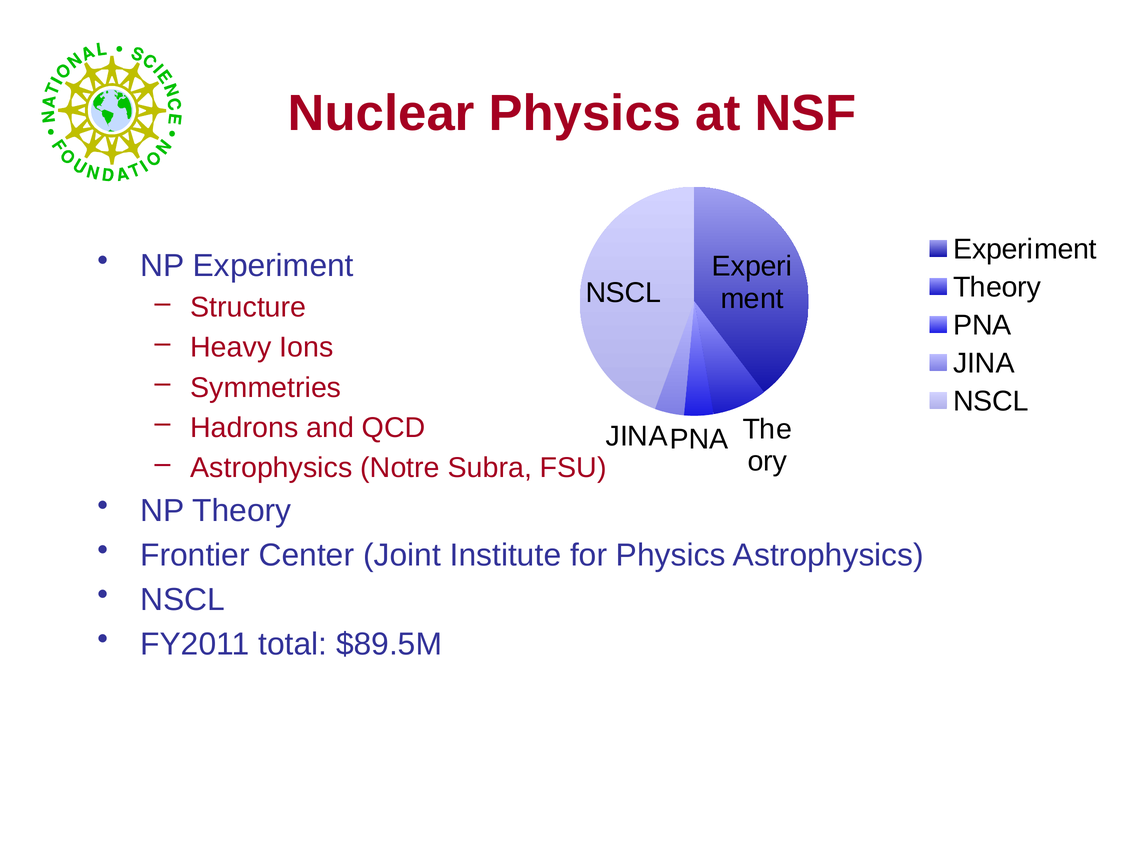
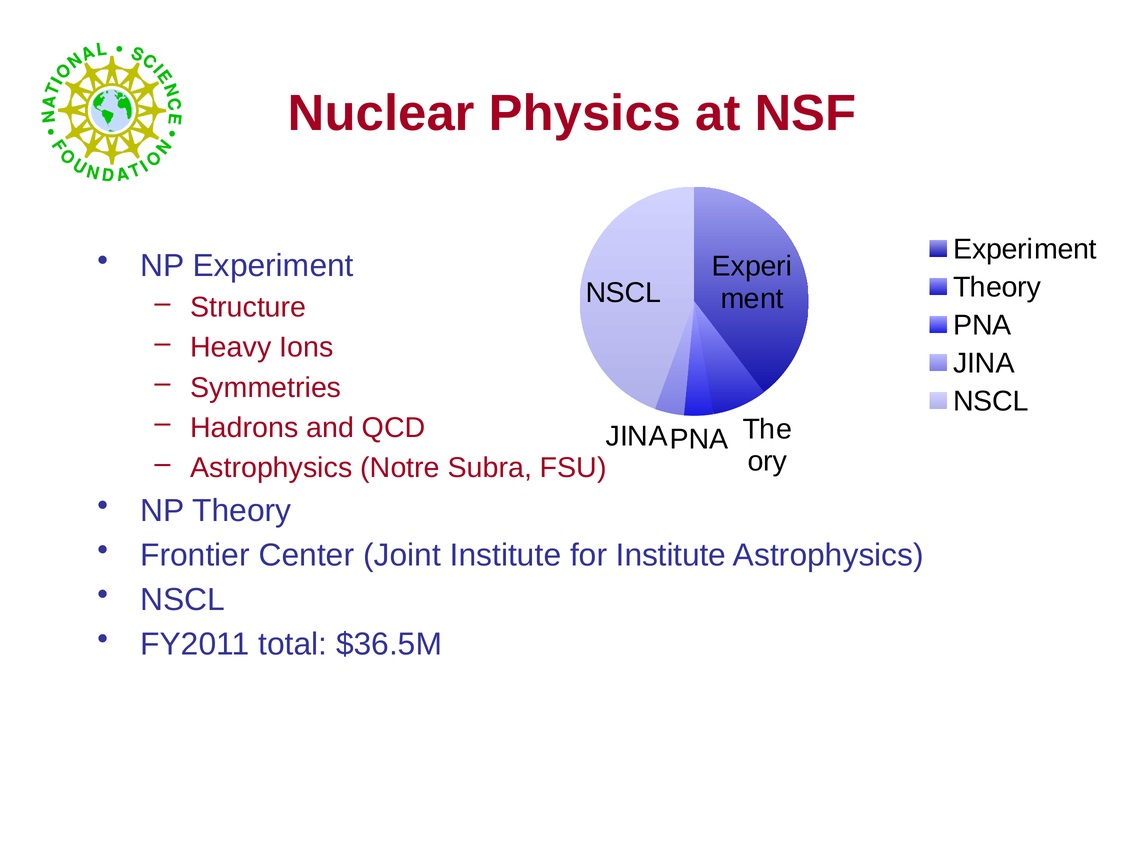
for Physics: Physics -> Institute
$89.5M: $89.5M -> $36.5M
